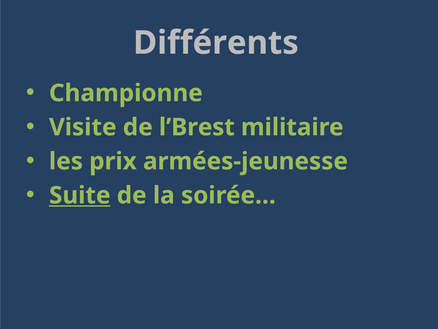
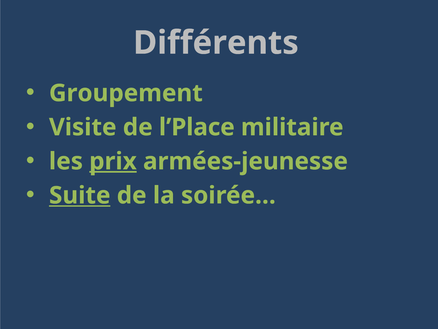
Championne: Championne -> Groupement
l’Brest: l’Brest -> l’Place
prix underline: none -> present
